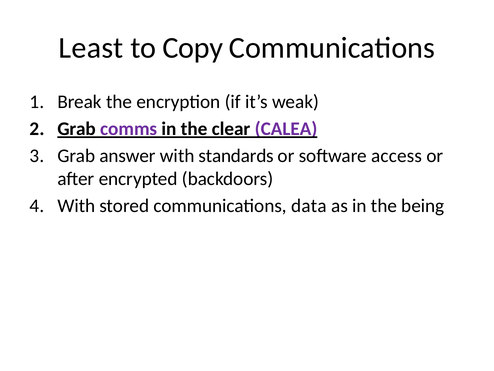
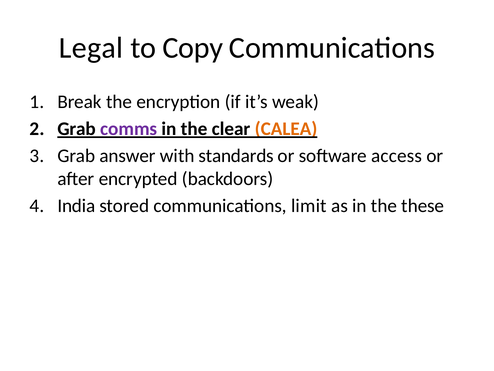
Least: Least -> Legal
CALEA colour: purple -> orange
With at (76, 206): With -> India
data: data -> limit
being: being -> these
